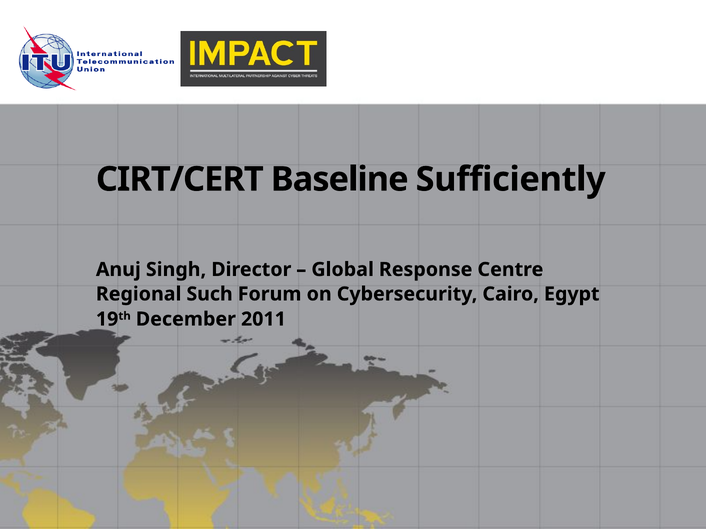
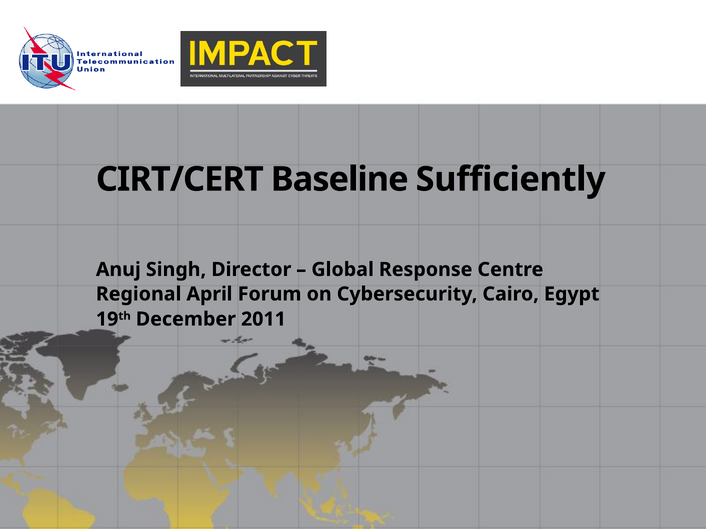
Such: Such -> April
